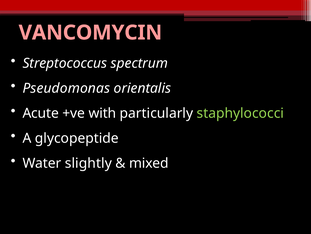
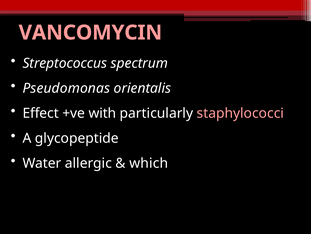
Acute: Acute -> Effect
staphylococci colour: light green -> pink
slightly: slightly -> allergic
mixed: mixed -> which
